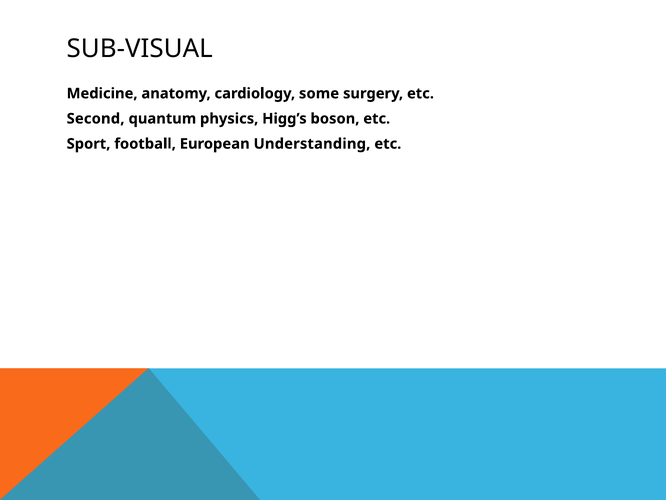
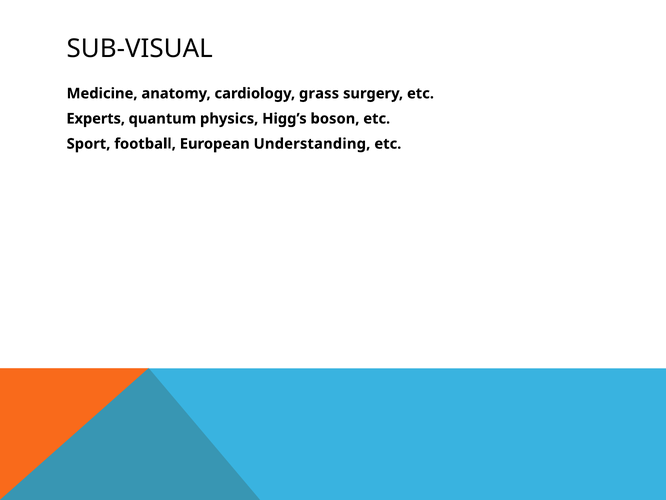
some: some -> grass
Second: Second -> Experts
